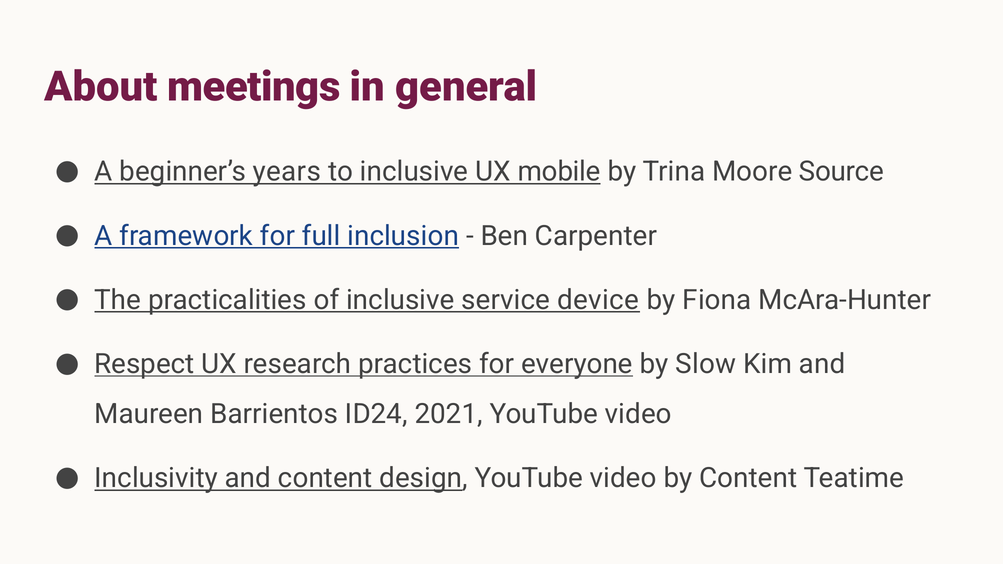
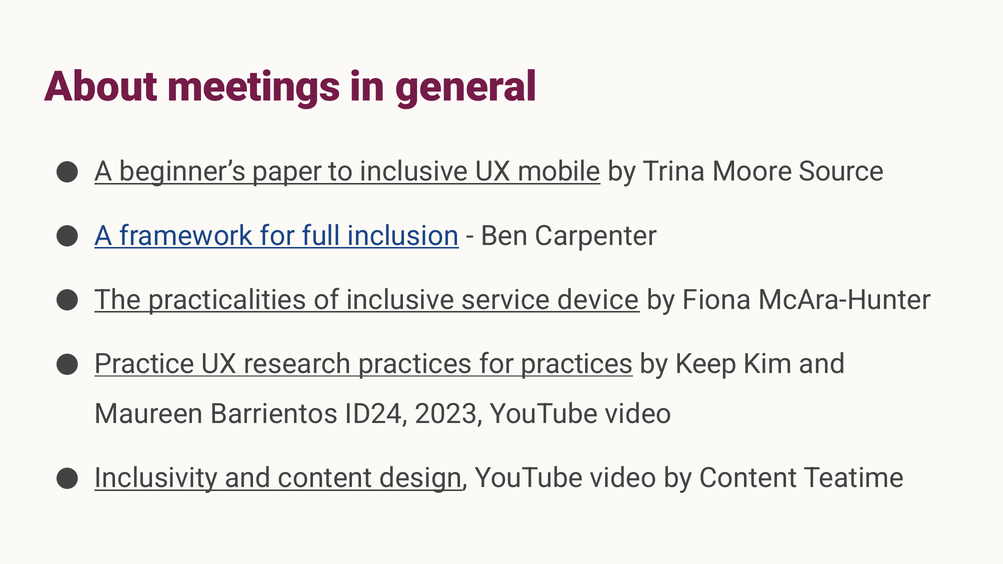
years: years -> paper
Respect: Respect -> Practice
for everyone: everyone -> practices
Slow: Slow -> Keep
2021: 2021 -> 2023
